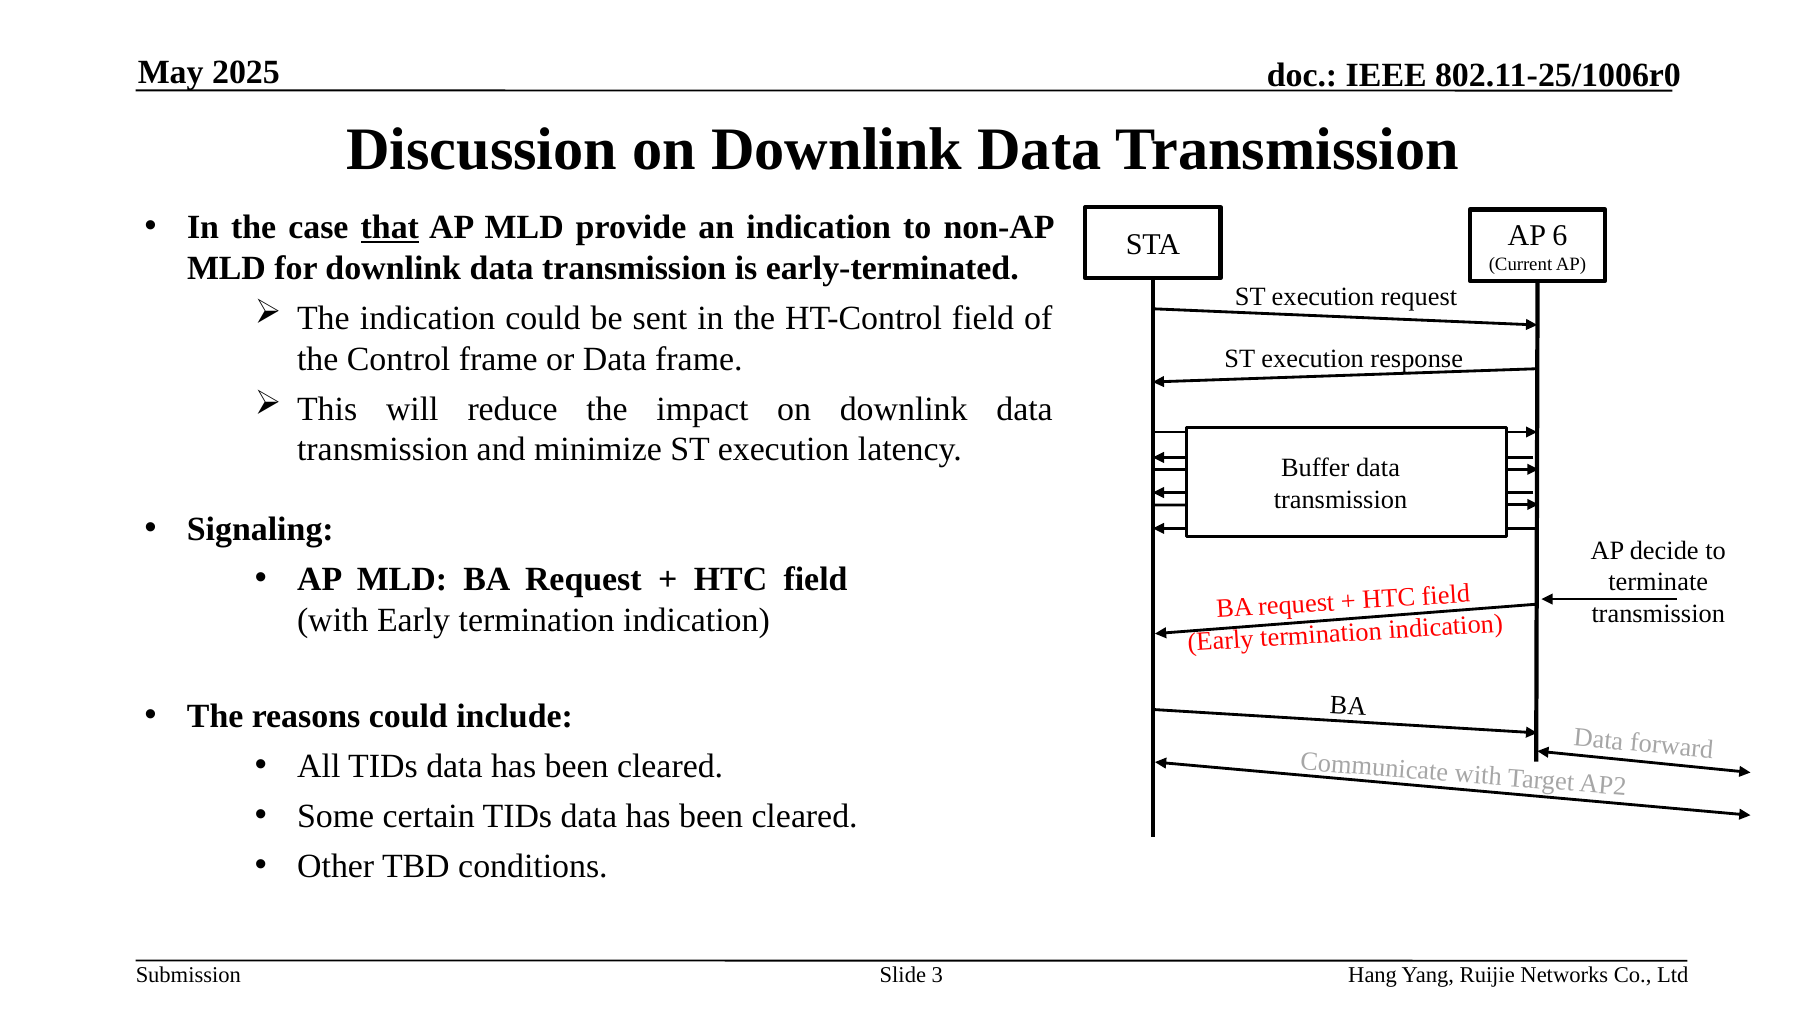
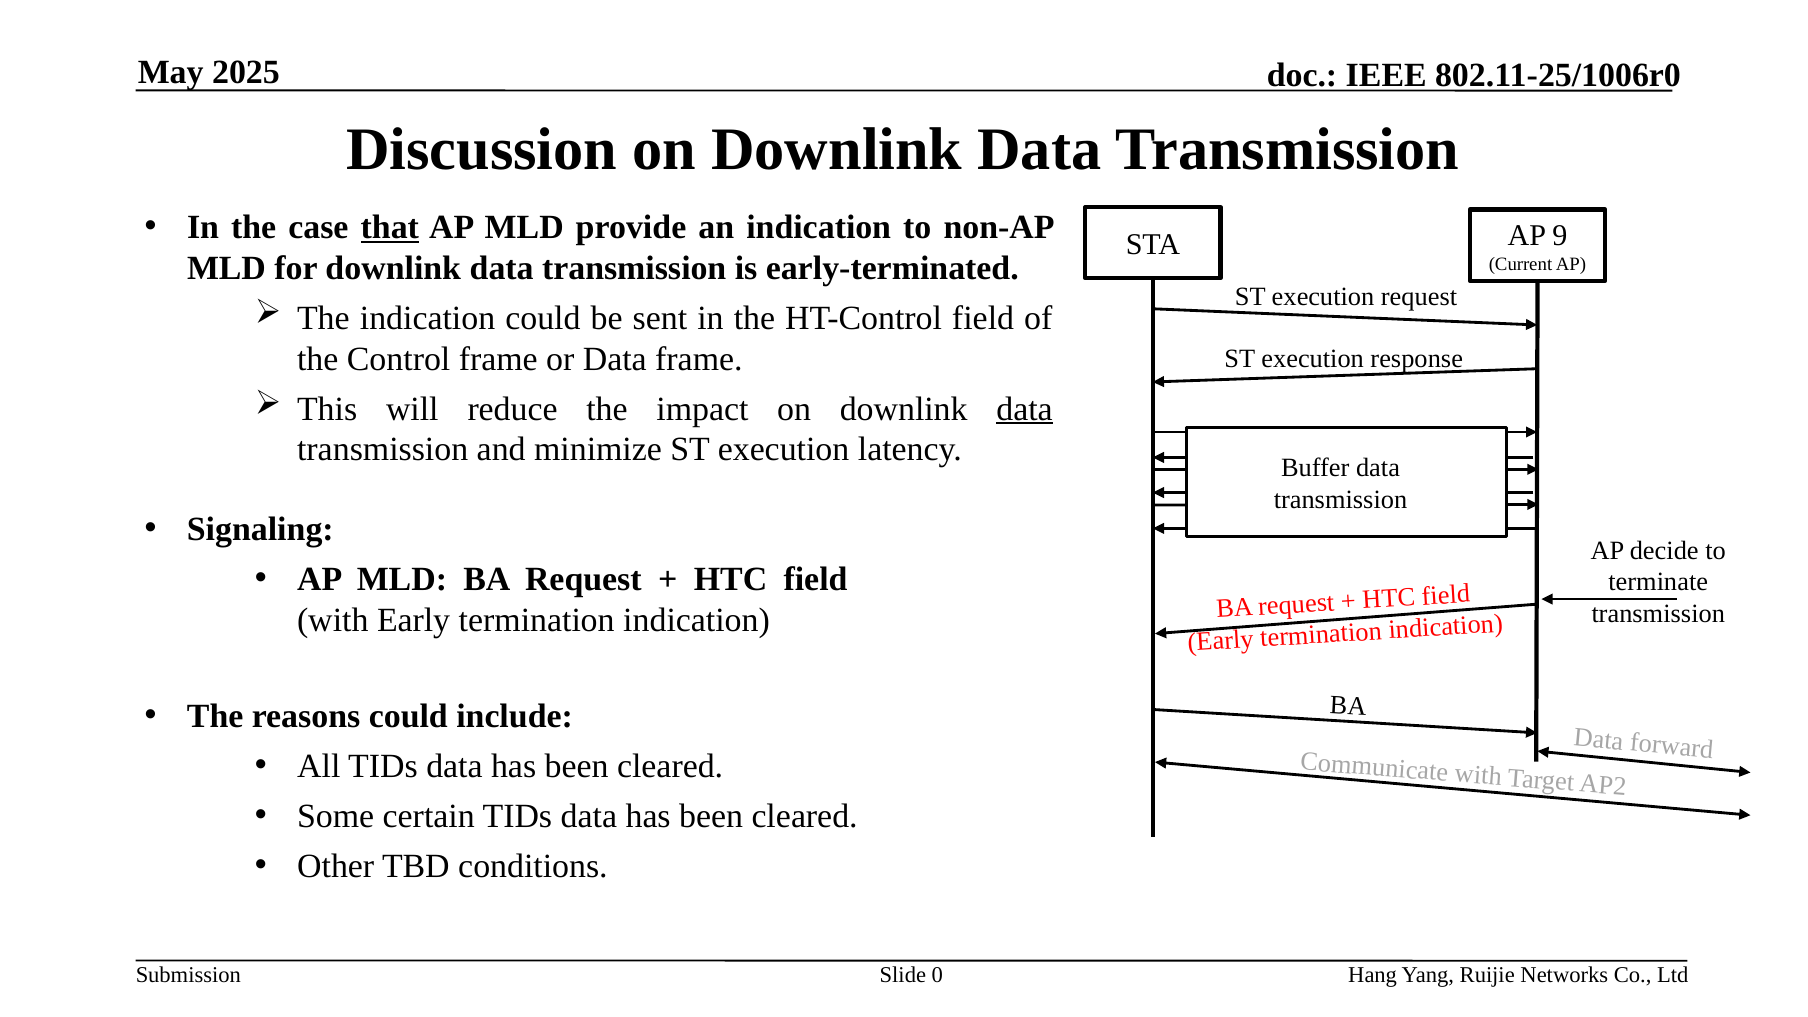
6: 6 -> 9
data at (1025, 409) underline: none -> present
3: 3 -> 0
